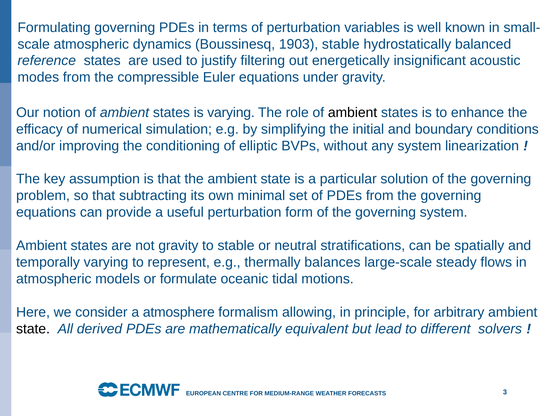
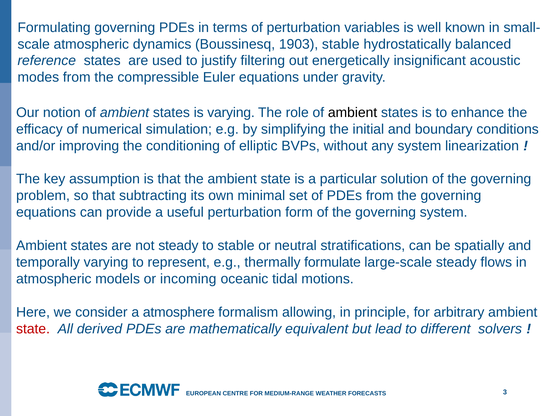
not gravity: gravity -> steady
balances: balances -> formulate
formulate: formulate -> incoming
state at (33, 328) colour: black -> red
